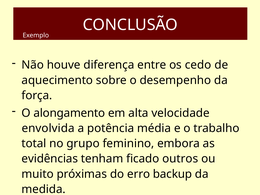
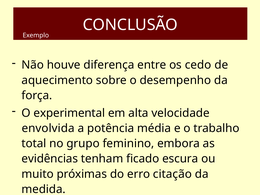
alongamento: alongamento -> experimental
outros: outros -> escura
backup: backup -> citação
